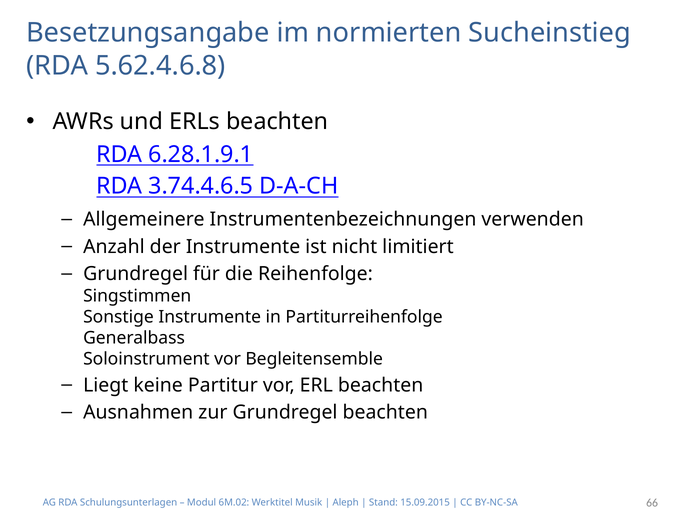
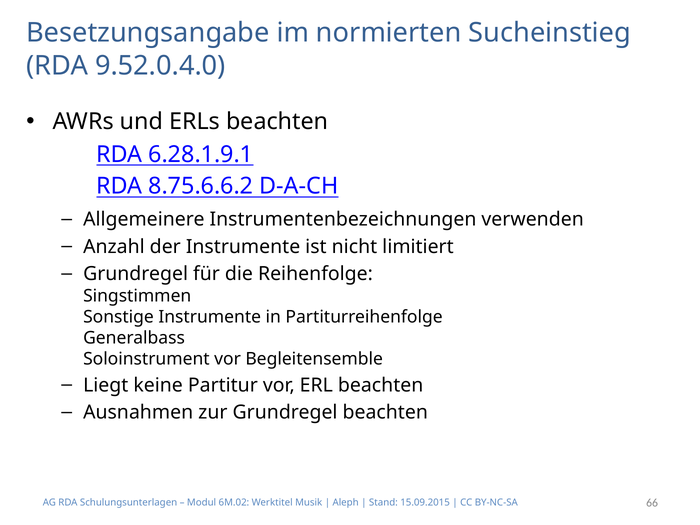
5.62.4.6.8: 5.62.4.6.8 -> 9.52.0.4.0
3.74.4.6.5: 3.74.4.6.5 -> 8.75.6.6.2
